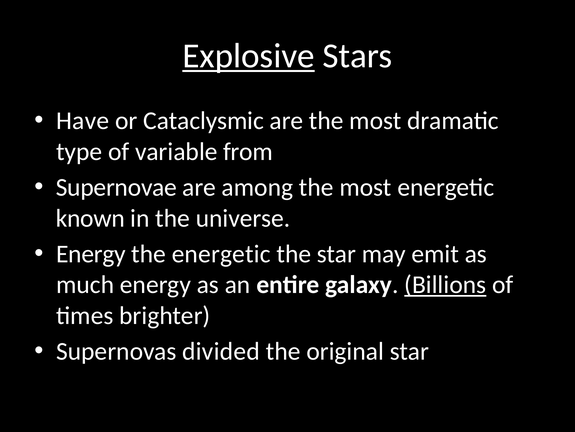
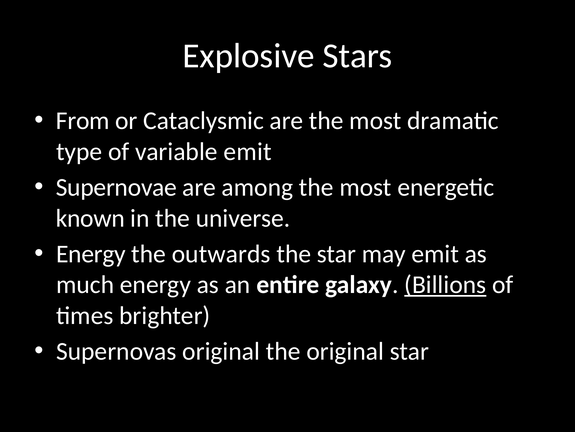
Explosive underline: present -> none
Have: Have -> From
variable from: from -> emit
the energetic: energetic -> outwards
Supernovas divided: divided -> original
